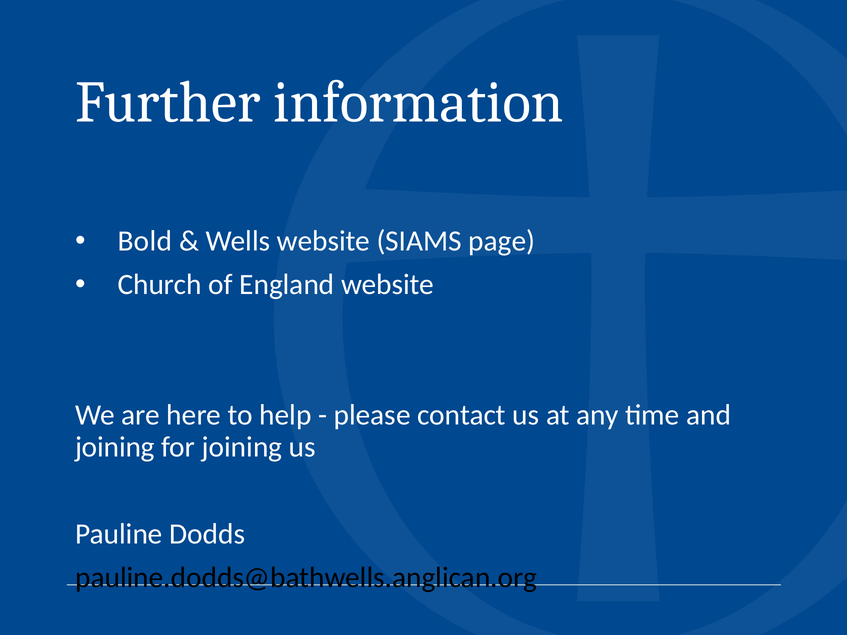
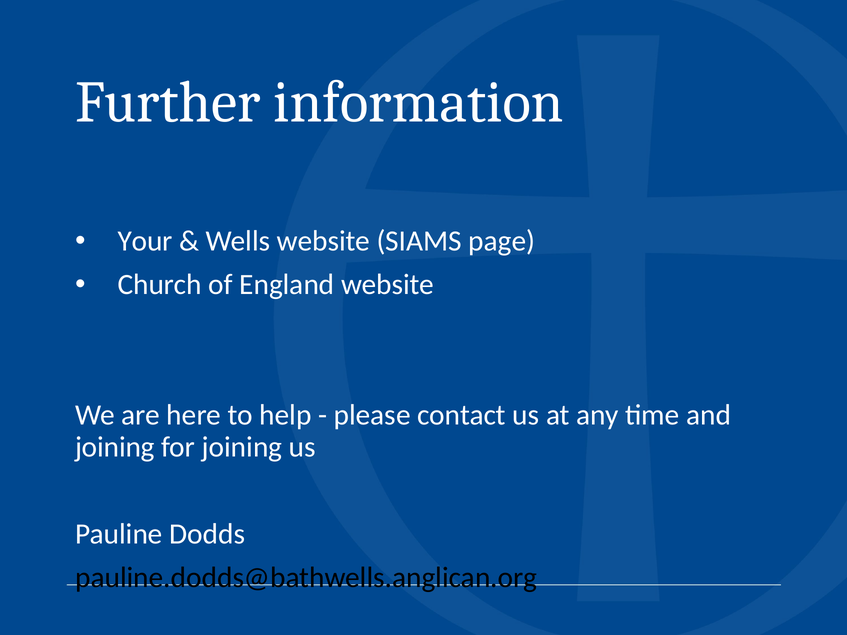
Bold: Bold -> Your
